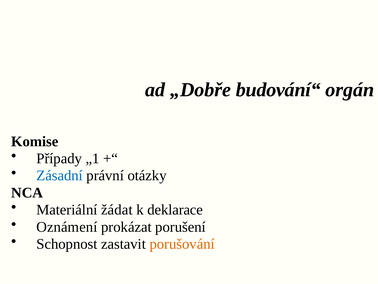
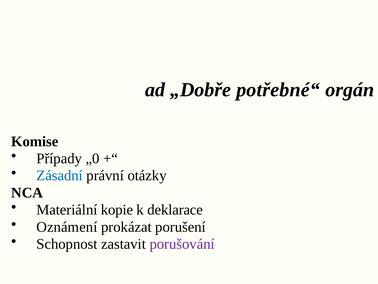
budování“: budování“ -> potřebné“
„1: „1 -> „0
žádat: žádat -> kopie
porušování colour: orange -> purple
